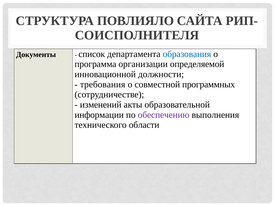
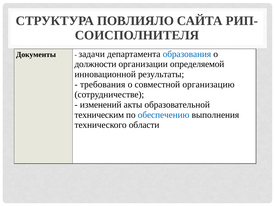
список: список -> задачи
программа: программа -> должности
должности: должности -> результаты
программных: программных -> организацию
информации: информации -> техническим
обеспечению colour: purple -> blue
